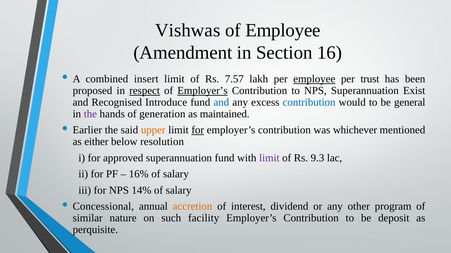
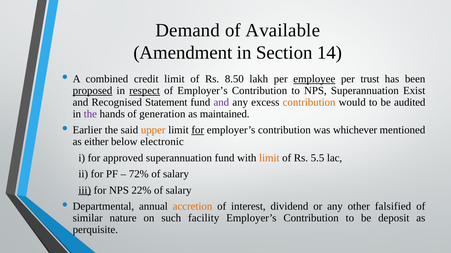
Vishwas: Vishwas -> Demand
of Employee: Employee -> Available
16: 16 -> 14
insert: insert -> credit
7.57: 7.57 -> 8.50
proposed underline: none -> present
Employer’s at (203, 91) underline: present -> none
Introduce: Introduce -> Statement
and at (221, 102) colour: blue -> purple
contribution at (309, 102) colour: blue -> orange
general: general -> audited
resolution: resolution -> electronic
limit at (269, 158) colour: purple -> orange
9.3: 9.3 -> 5.5
16%: 16% -> 72%
iii underline: none -> present
14%: 14% -> 22%
Concessional: Concessional -> Departmental
program: program -> falsified
